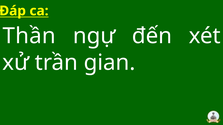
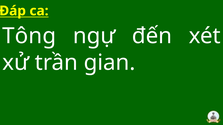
Thần: Thần -> Tông
